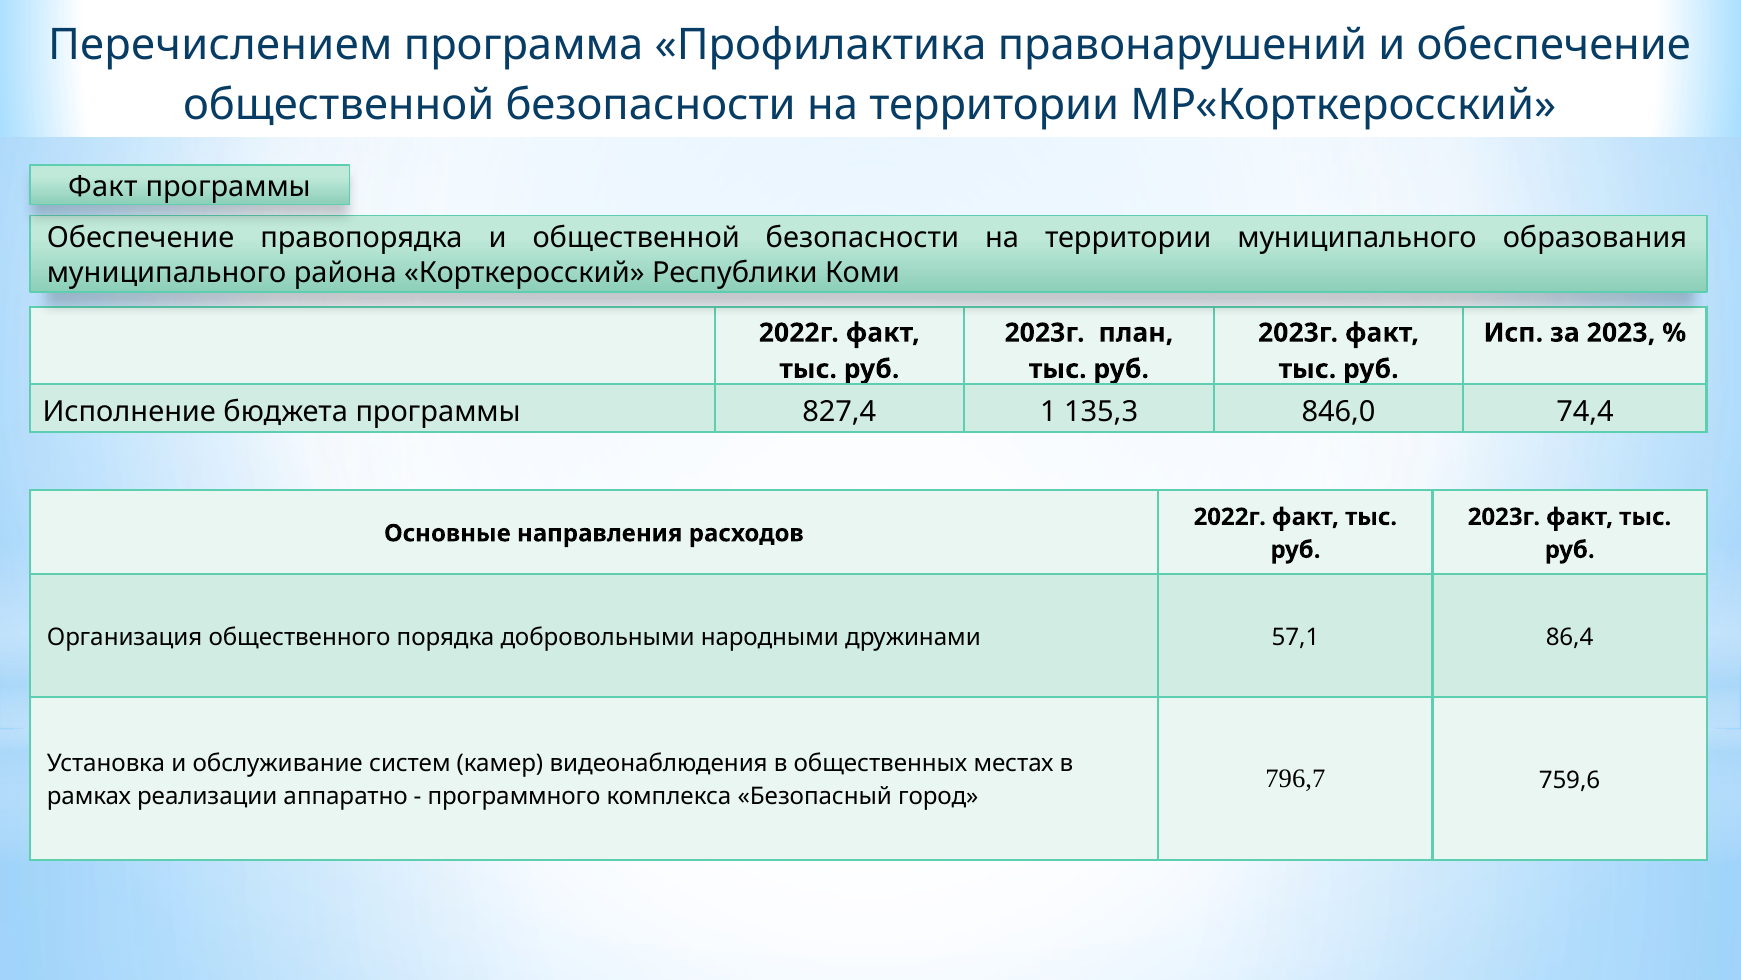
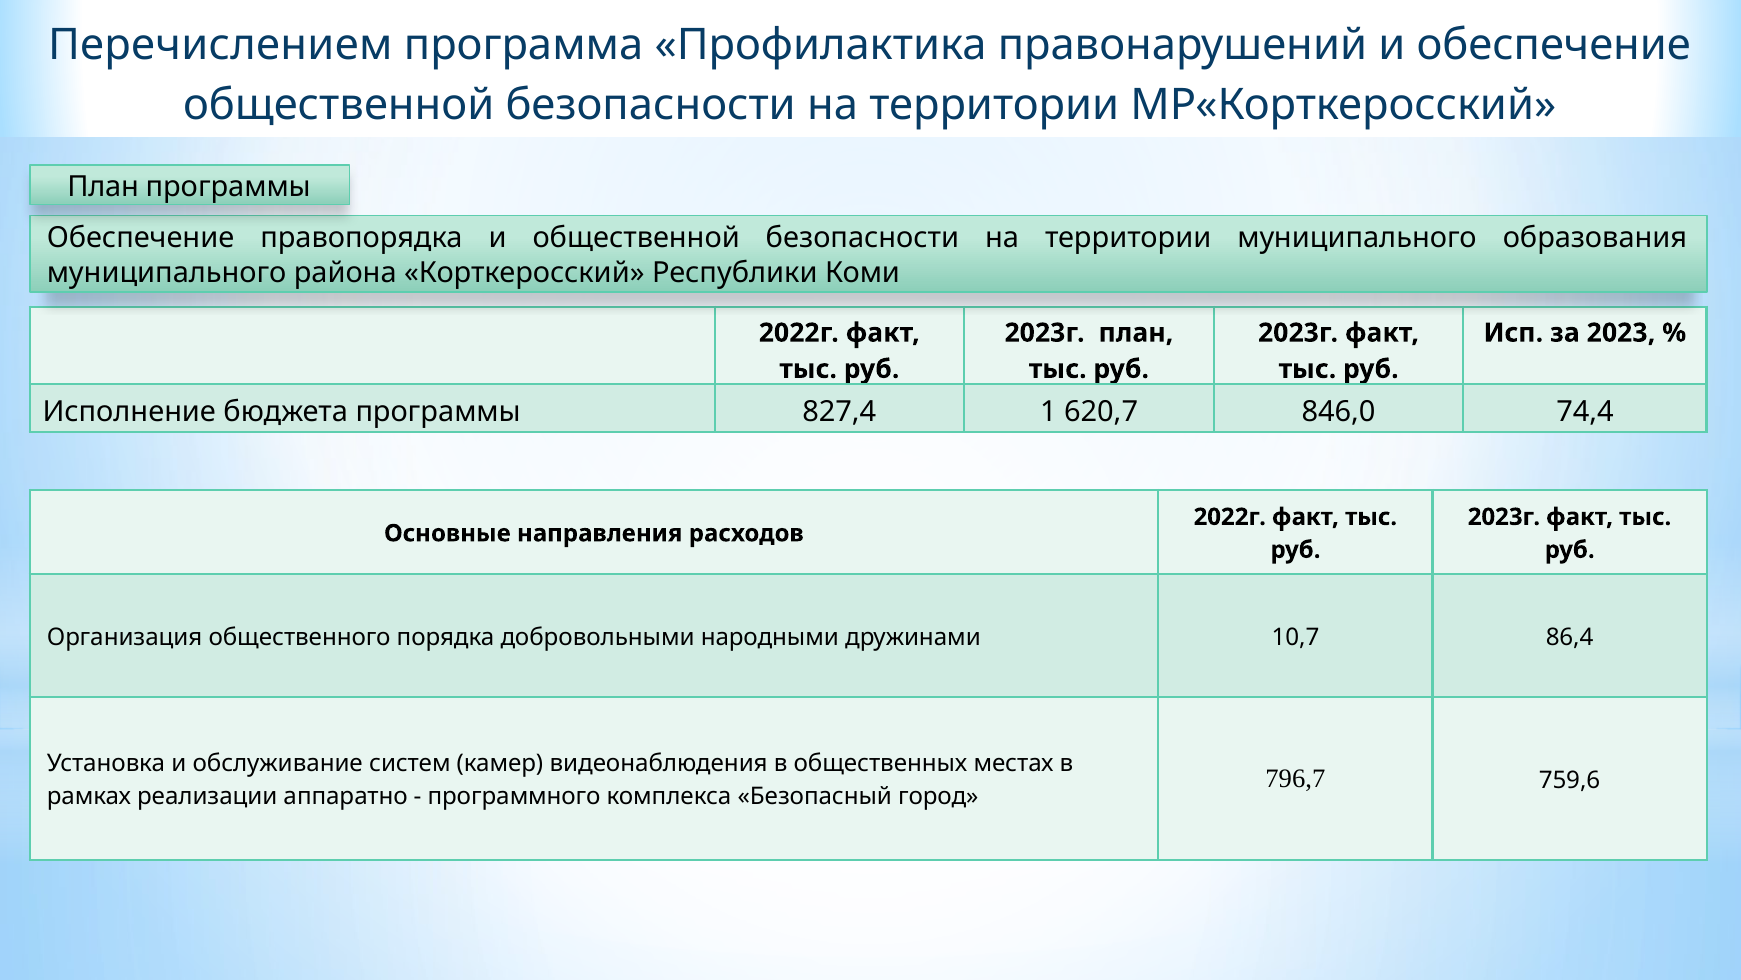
Факт at (103, 187): Факт -> План
135,3: 135,3 -> 620,7
57,1: 57,1 -> 10,7
